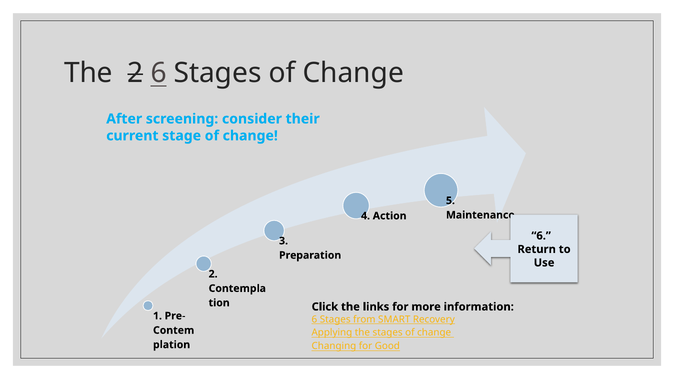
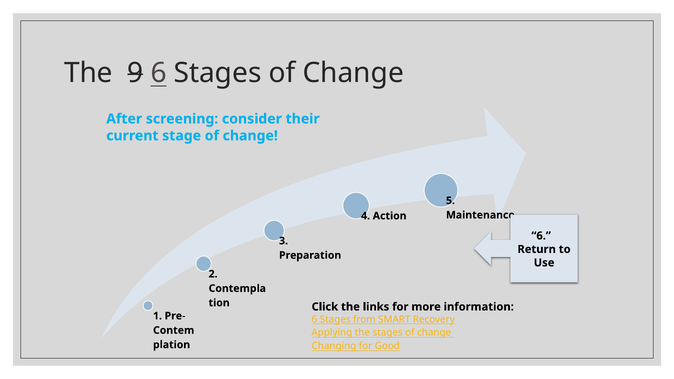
The 2: 2 -> 9
